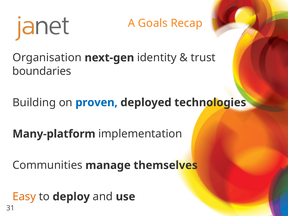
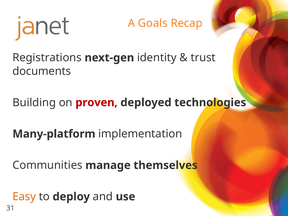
Organisation: Organisation -> Registrations
boundaries: boundaries -> documents
proven colour: blue -> red
